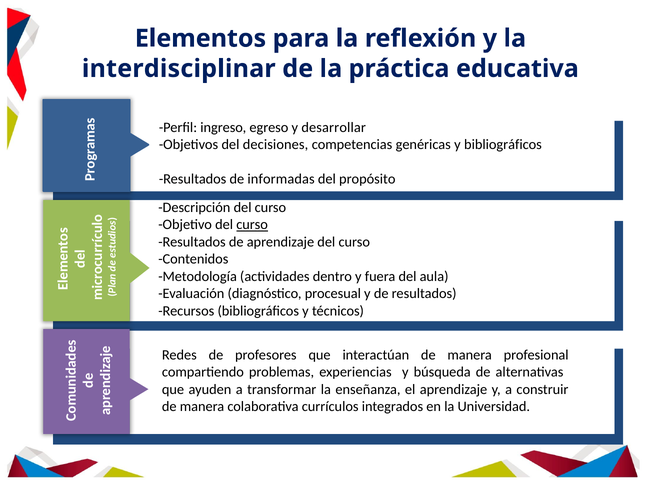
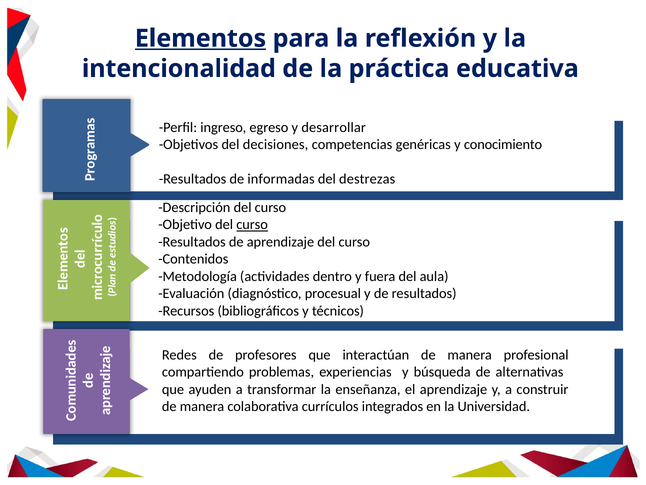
Elementos underline: none -> present
interdisciplinar: interdisciplinar -> intencionalidad
y bibliográficos: bibliográficos -> conocimiento
propósito: propósito -> destrezas
